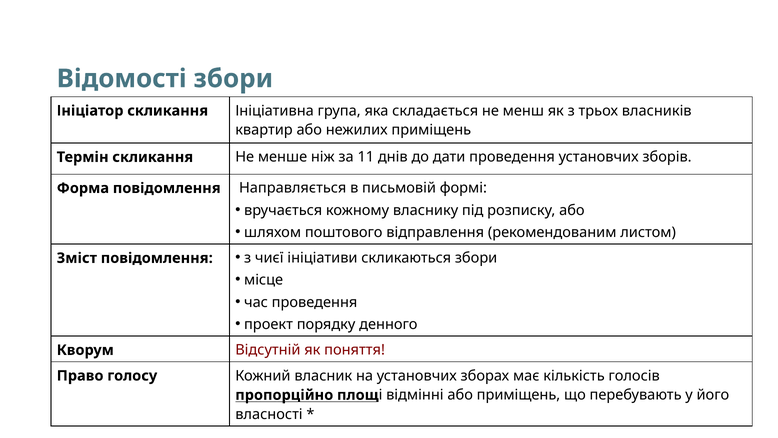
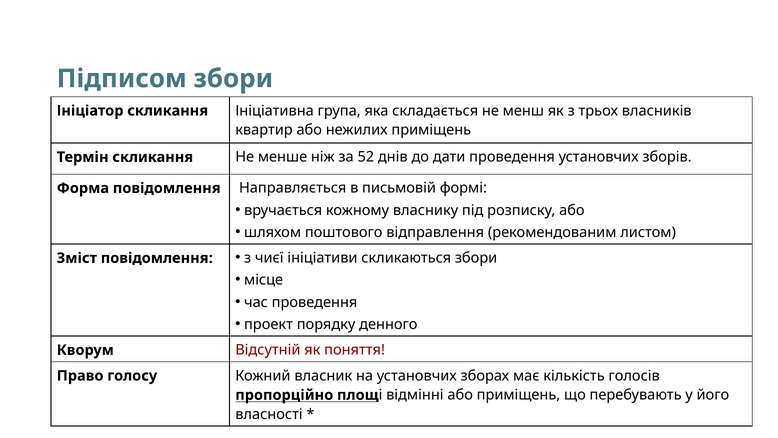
Відомості: Відомості -> Підписом
11: 11 -> 52
